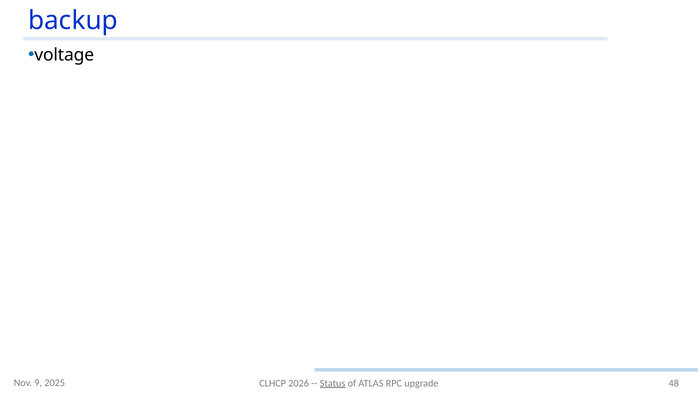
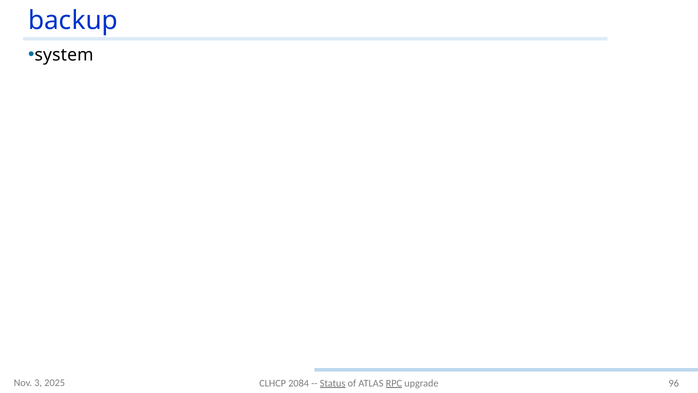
voltage: voltage -> system
9: 9 -> 3
2026: 2026 -> 2084
RPC underline: none -> present
48: 48 -> 96
